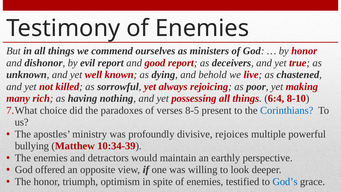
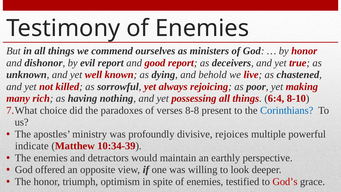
8-5: 8-5 -> 8-8
bullying: bullying -> indicate
God’s colour: blue -> red
